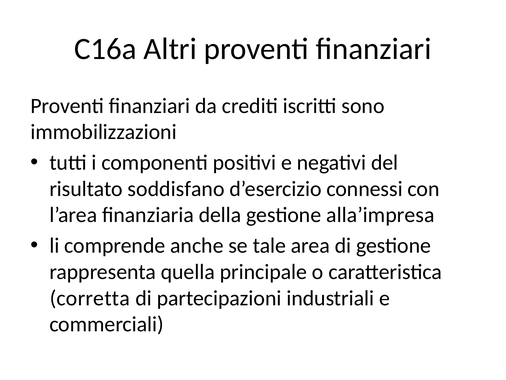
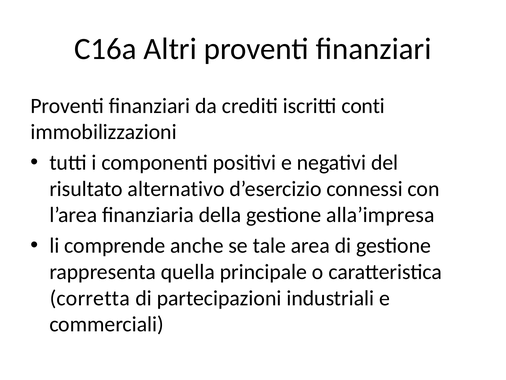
sono: sono -> conti
soddisfano: soddisfano -> alternativo
